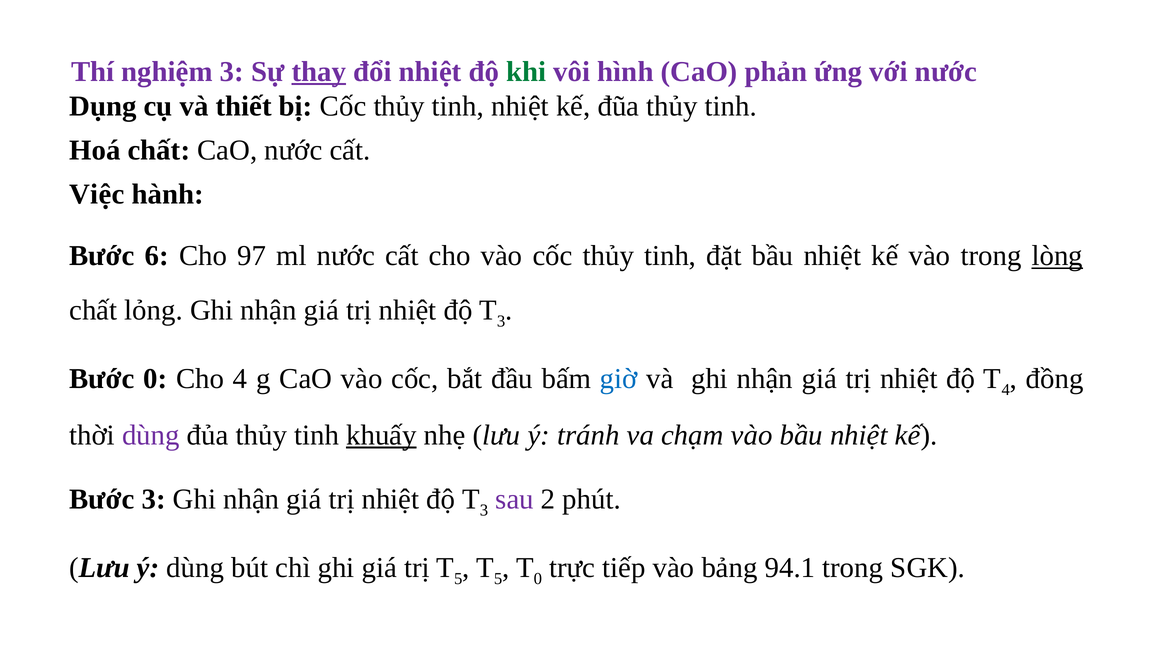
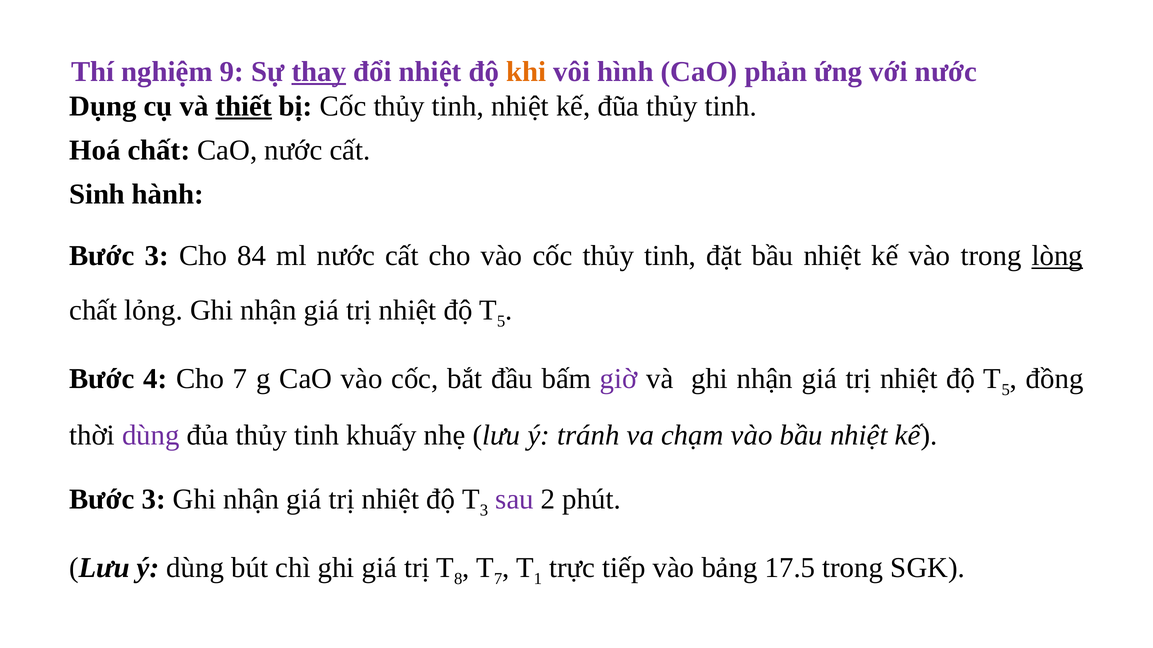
nghiệm 3: 3 -> 9
khi colour: green -> orange
thiết underline: none -> present
Việc: Việc -> Sinh
6 at (157, 256): 6 -> 3
97: 97 -> 84
3 at (501, 322): 3 -> 5
Bước 0: 0 -> 4
Cho 4: 4 -> 7
giờ colour: blue -> purple
4 at (1006, 390): 4 -> 5
khuấy underline: present -> none
5 at (458, 579): 5 -> 8
5 at (498, 579): 5 -> 7
0 at (538, 579): 0 -> 1
94.1: 94.1 -> 17.5
